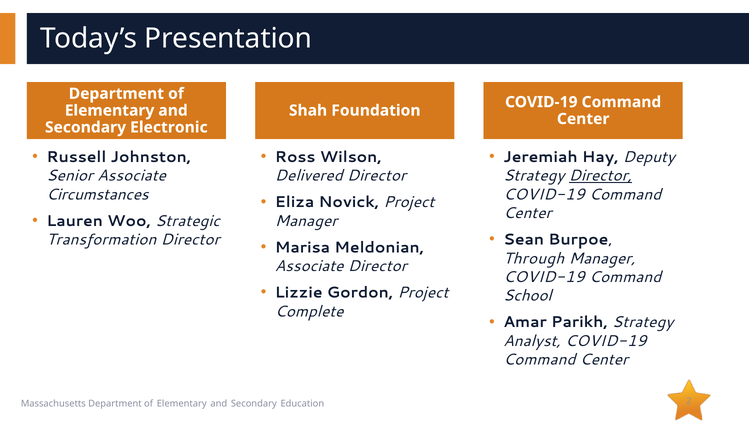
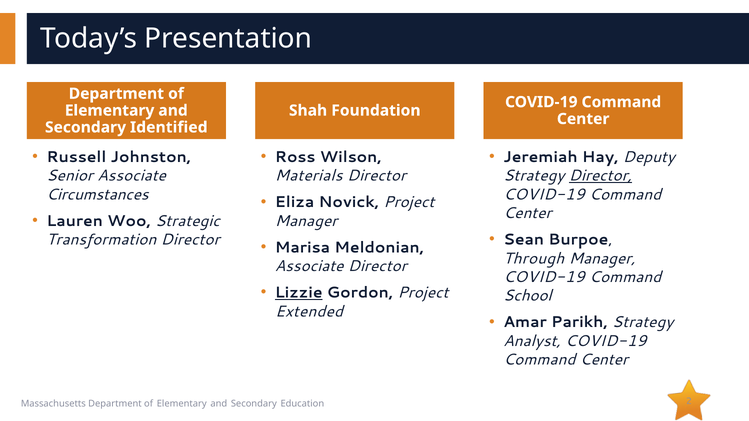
Electronic: Electronic -> Identified
Delivered: Delivered -> Materials
Lizzie underline: none -> present
Complete: Complete -> Extended
